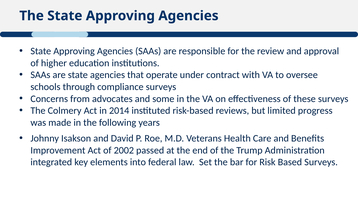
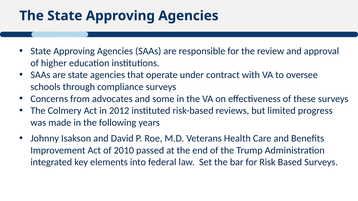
2014: 2014 -> 2012
2002: 2002 -> 2010
